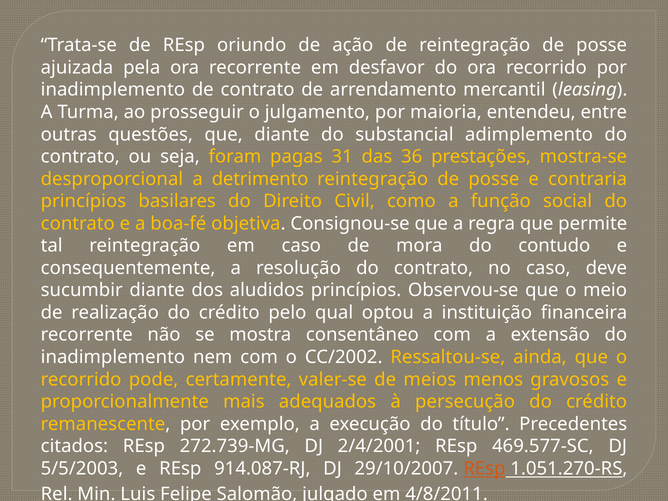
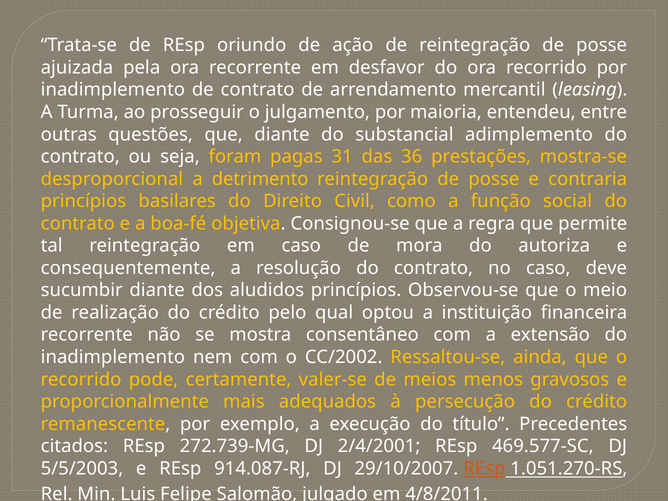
contudo: contudo -> autoriza
